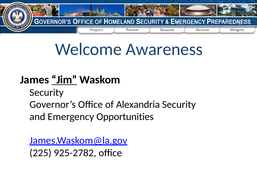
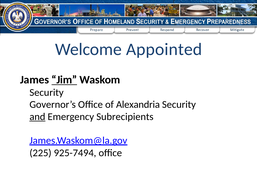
Awareness: Awareness -> Appointed
and underline: none -> present
Opportunities: Opportunities -> Subrecipients
925-2782: 925-2782 -> 925-7494
